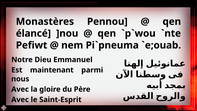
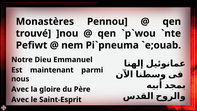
élancé: élancé -> trouvé
